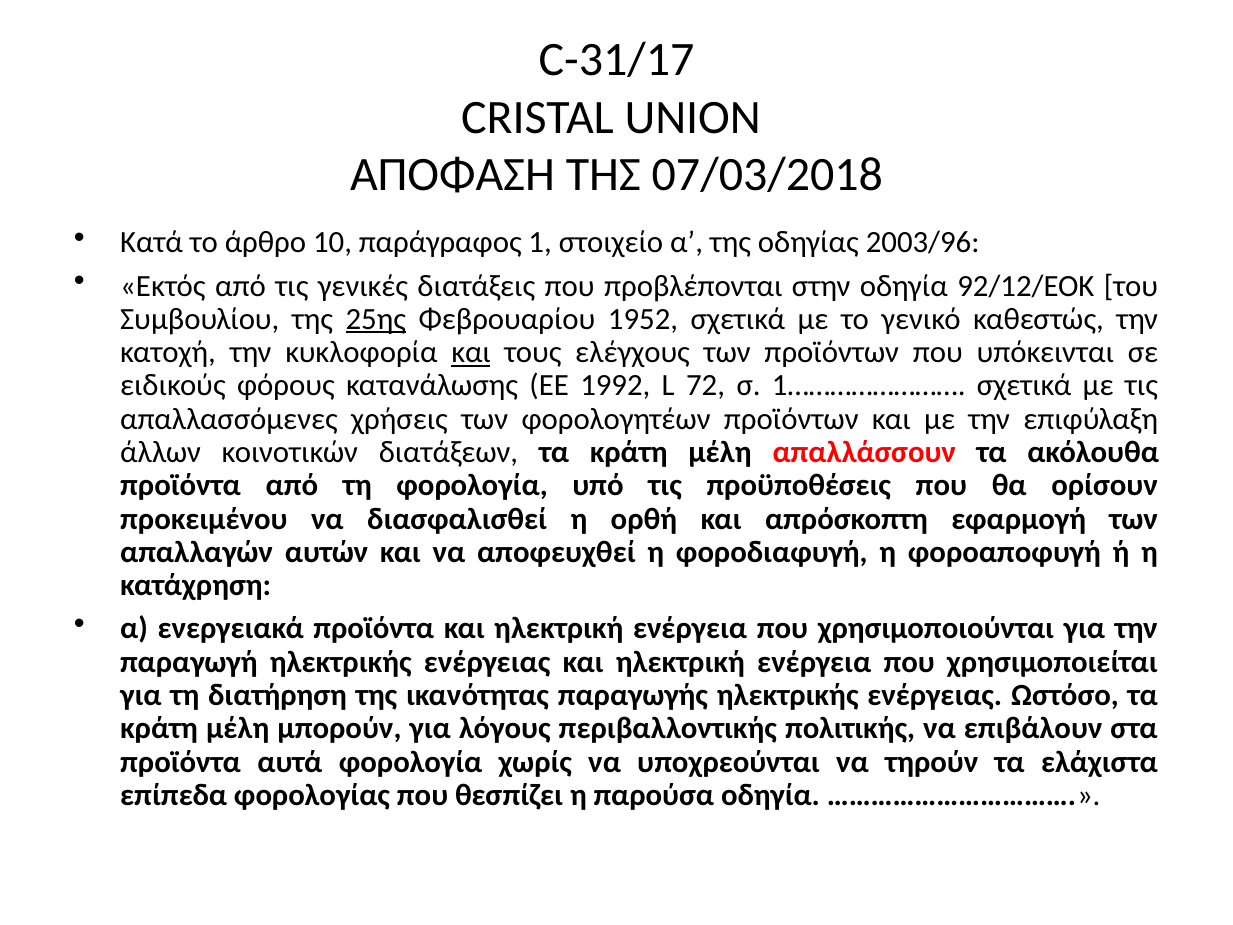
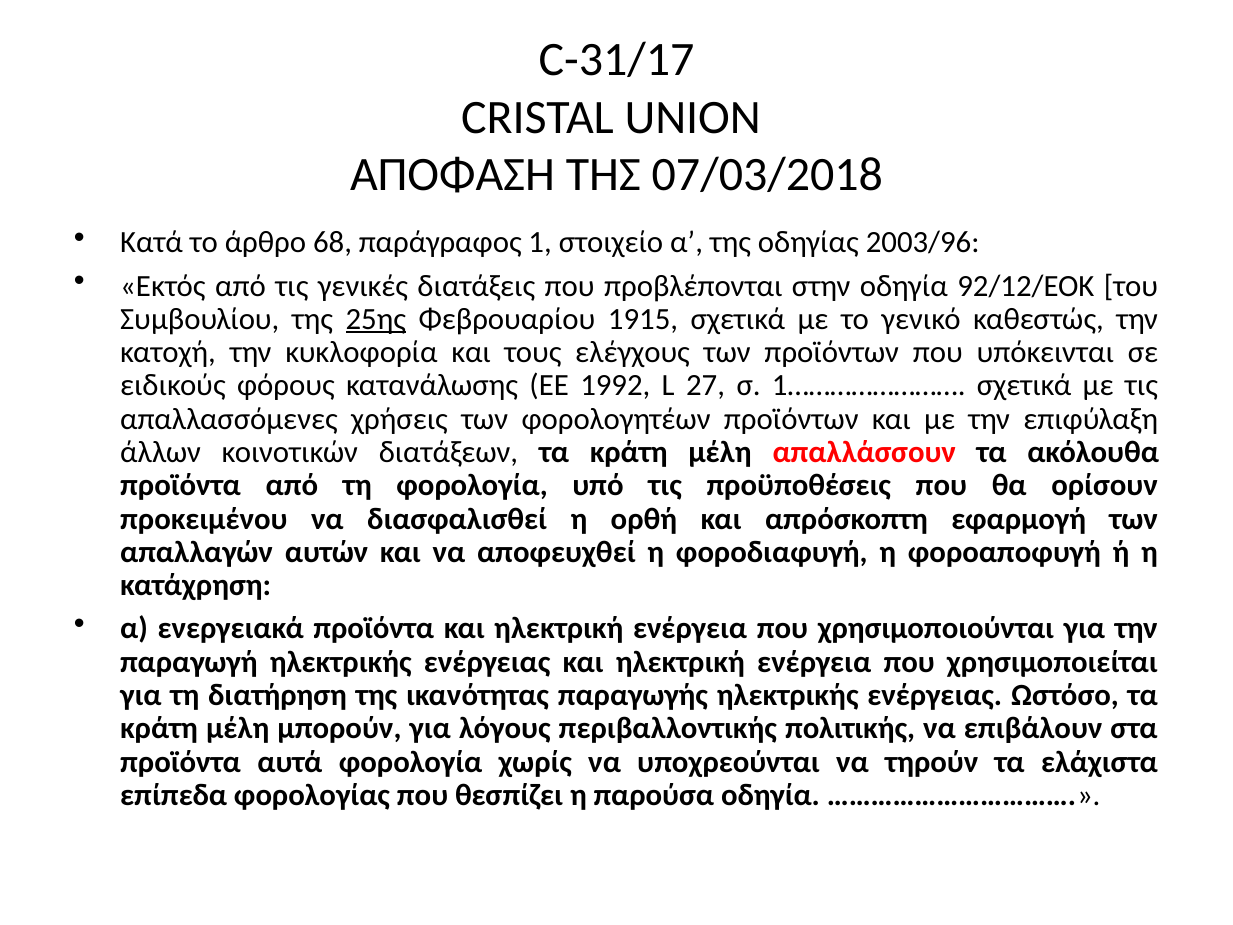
10: 10 -> 68
1952: 1952 -> 1915
και at (471, 352) underline: present -> none
72: 72 -> 27
